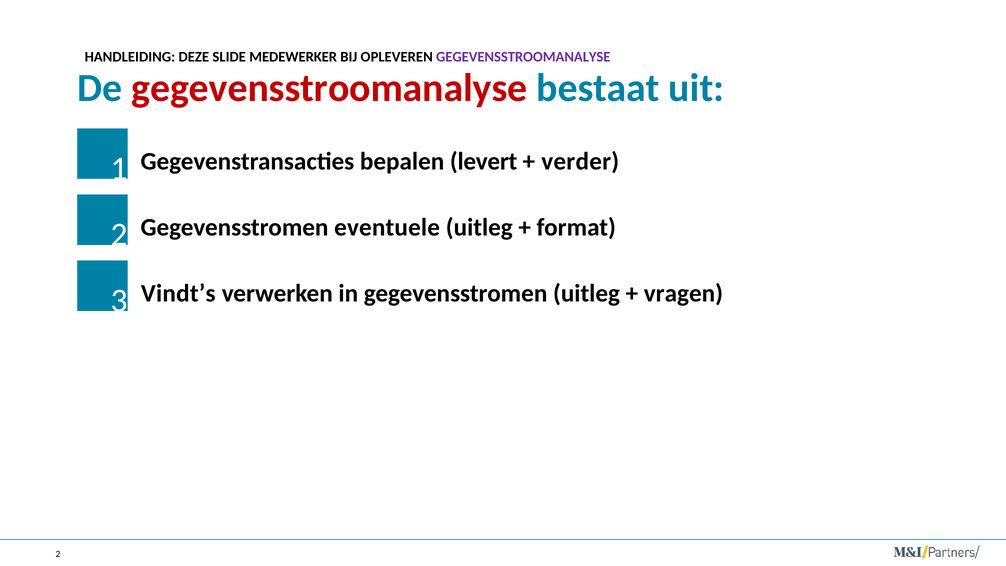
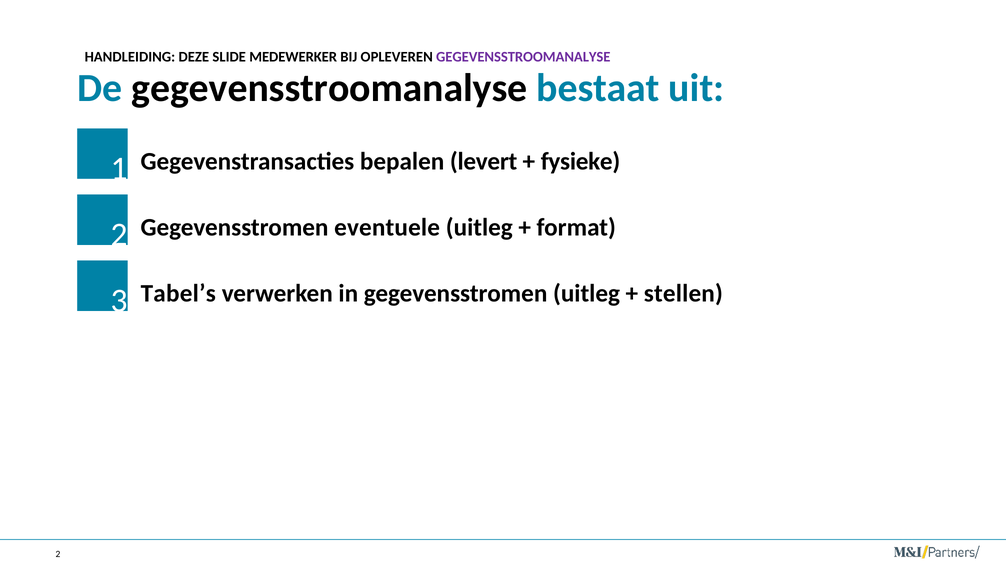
gegevensstroomanalyse at (329, 88) colour: red -> black
verder: verder -> fysieke
Vindt’s: Vindt’s -> Tabel’s
vragen: vragen -> stellen
